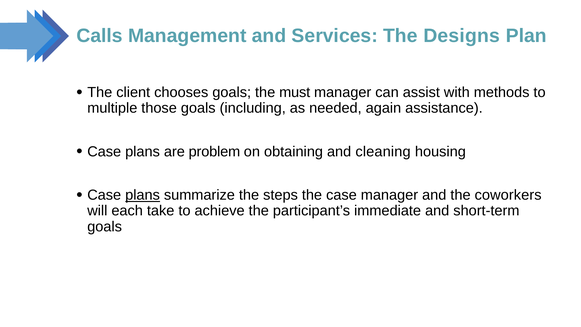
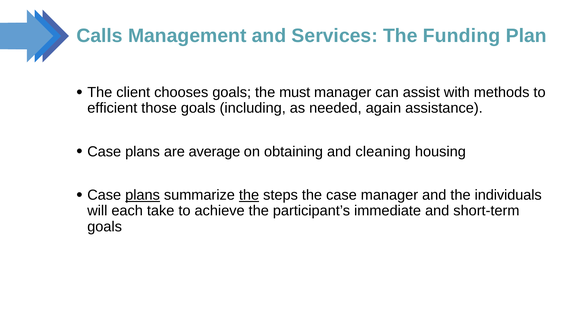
Designs: Designs -> Funding
multiple: multiple -> efficient
problem: problem -> average
the at (249, 195) underline: none -> present
coworkers: coworkers -> individuals
